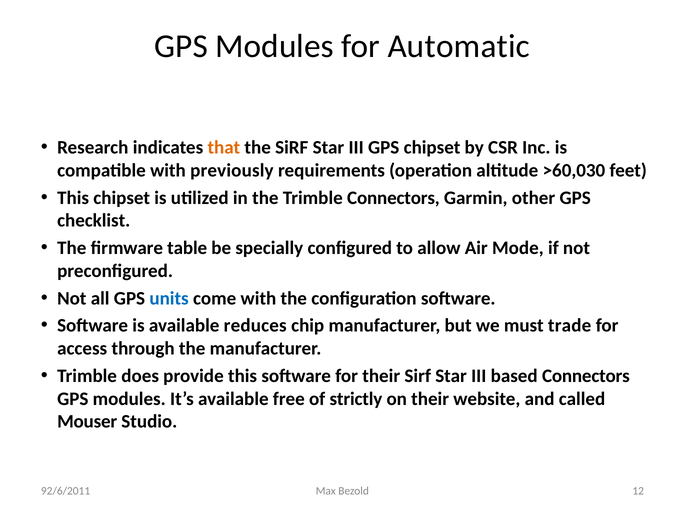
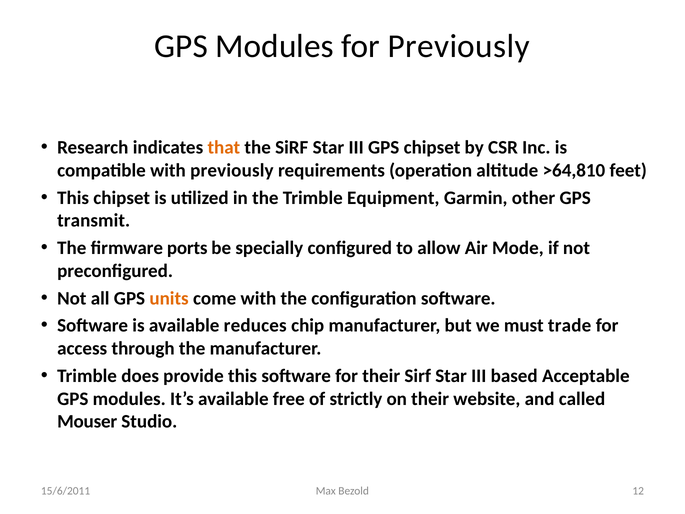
for Automatic: Automatic -> Previously
>60,030: >60,030 -> >64,810
Trimble Connectors: Connectors -> Equipment
checklist: checklist -> transmit
table: table -> ports
units colour: blue -> orange
based Connectors: Connectors -> Acceptable
92/6/2011: 92/6/2011 -> 15/6/2011
